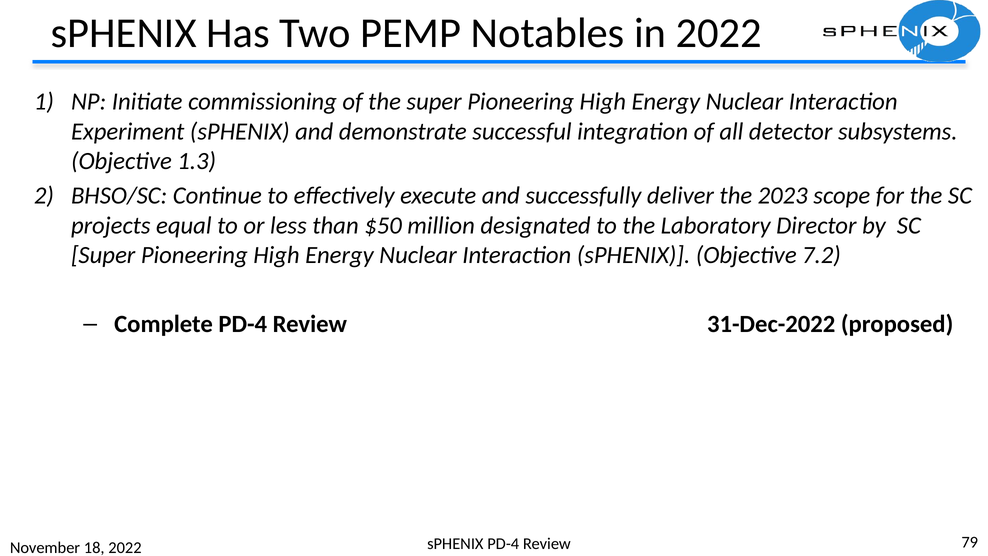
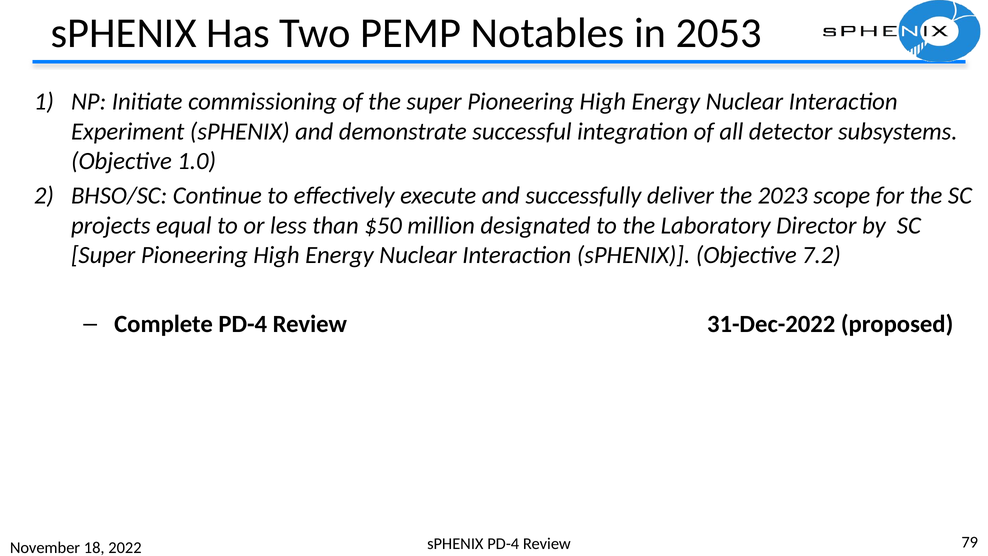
in 2022: 2022 -> 2053
1.3: 1.3 -> 1.0
